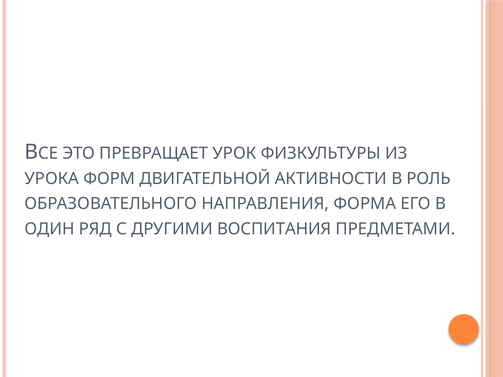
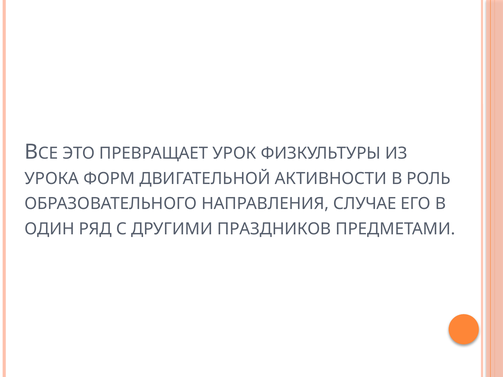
ФОРМА: ФОРМА -> СЛУЧАЕ
ВОСПИТАНИЯ: ВОСПИТАНИЯ -> ПРАЗДНИКОВ
